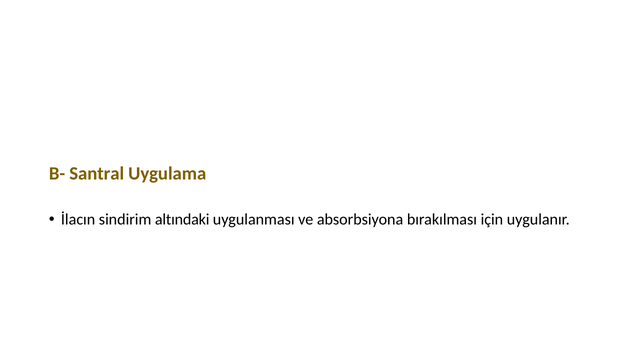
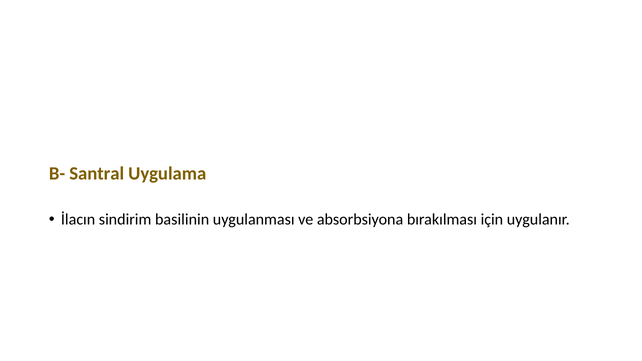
altındaki: altındaki -> basilinin
